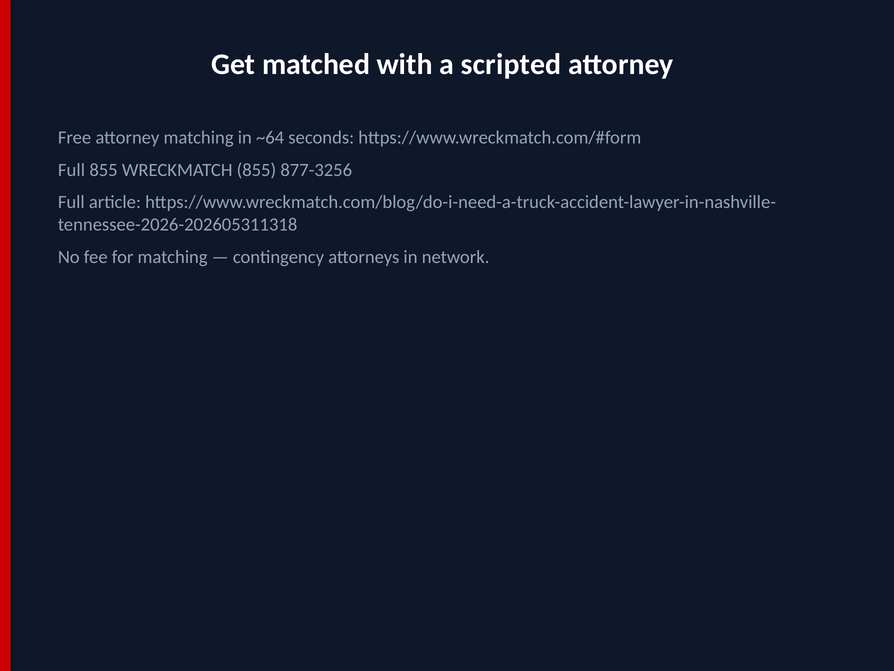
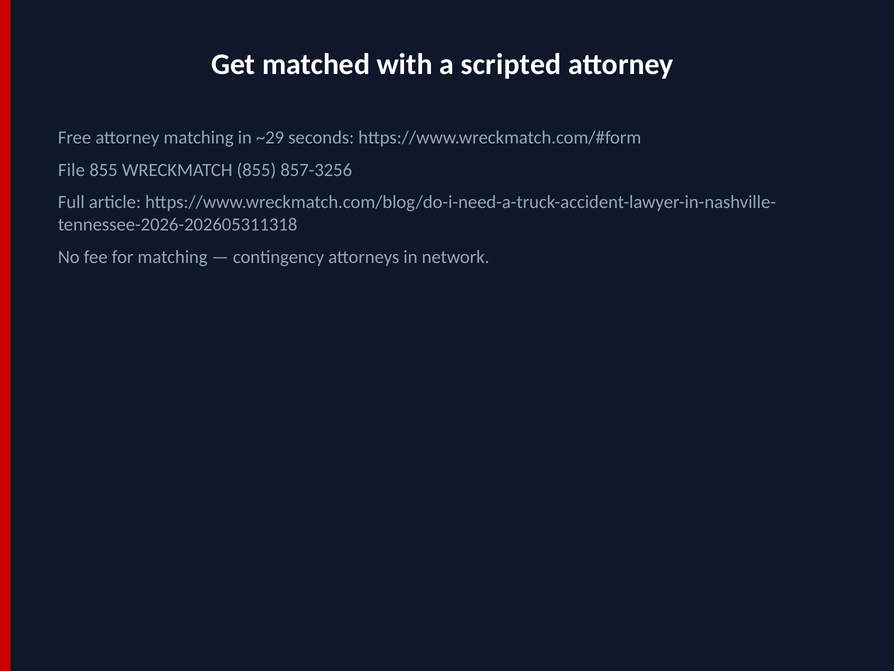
~64: ~64 -> ~29
Full at (72, 170): Full -> File
877-3256: 877-3256 -> 857-3256
